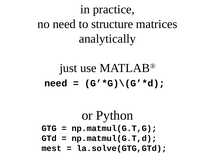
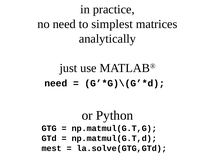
structure: structure -> simplest
